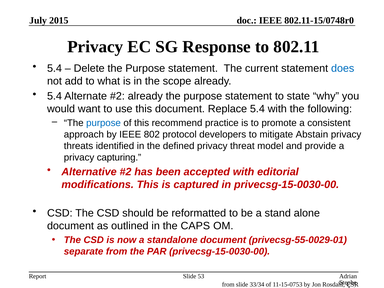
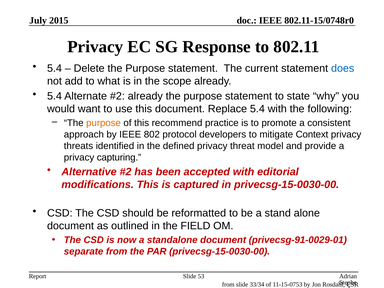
purpose at (104, 123) colour: blue -> orange
Abstain: Abstain -> Context
CAPS: CAPS -> FIELD
privecsg-55-0029-01: privecsg-55-0029-01 -> privecsg-91-0029-01
